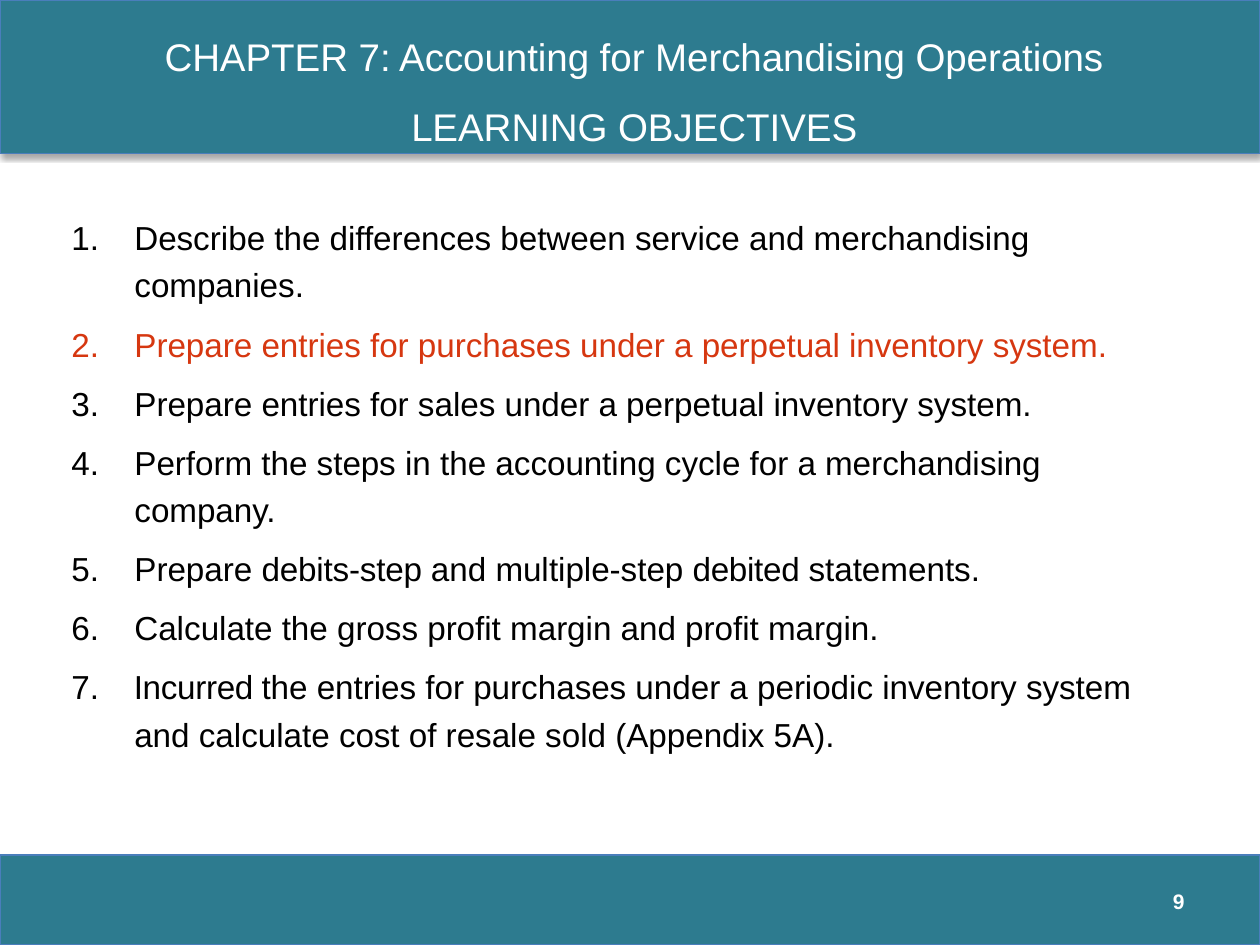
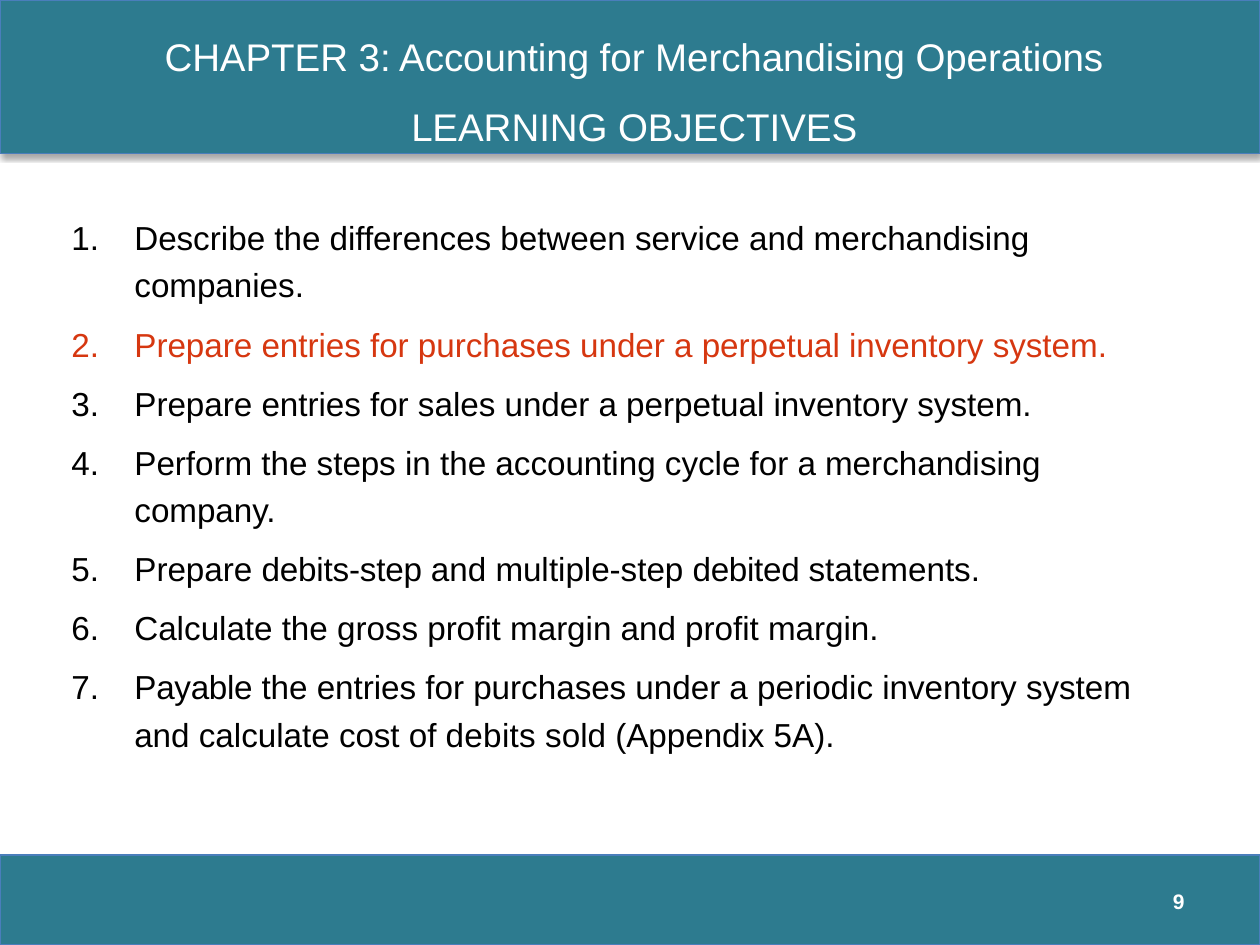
CHAPTER 7: 7 -> 3
Incurred: Incurred -> Payable
resale: resale -> debits
